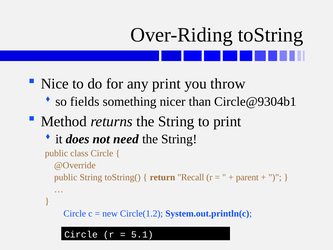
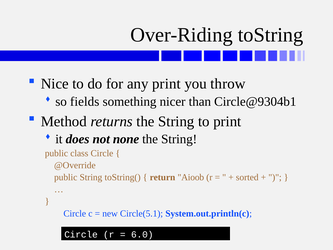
need: need -> none
Recall: Recall -> Aioob
parent: parent -> sorted
Circle(1.2: Circle(1.2 -> Circle(5.1
5.1: 5.1 -> 6.0
